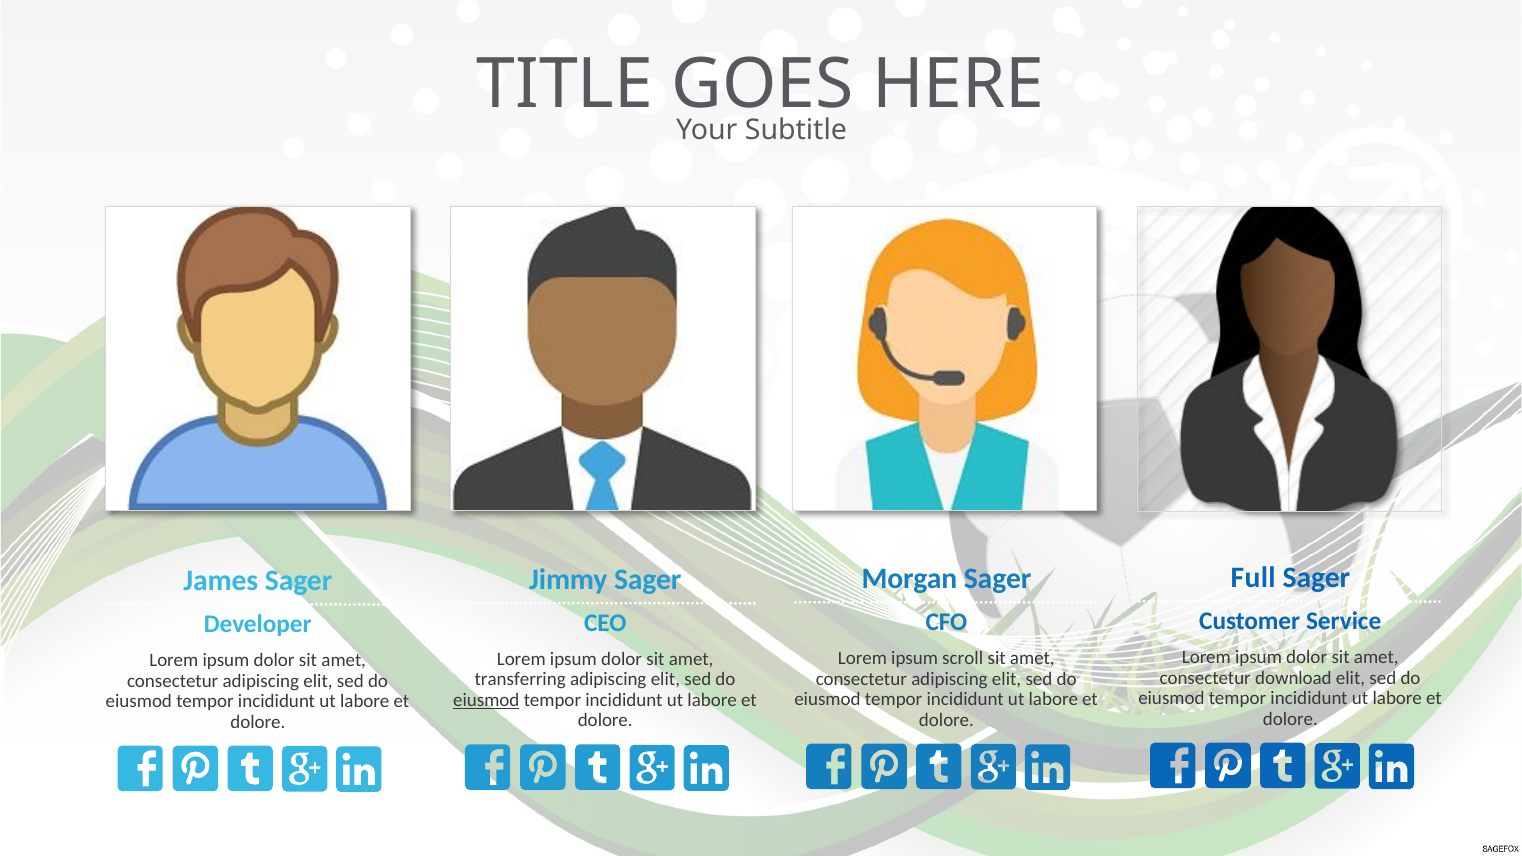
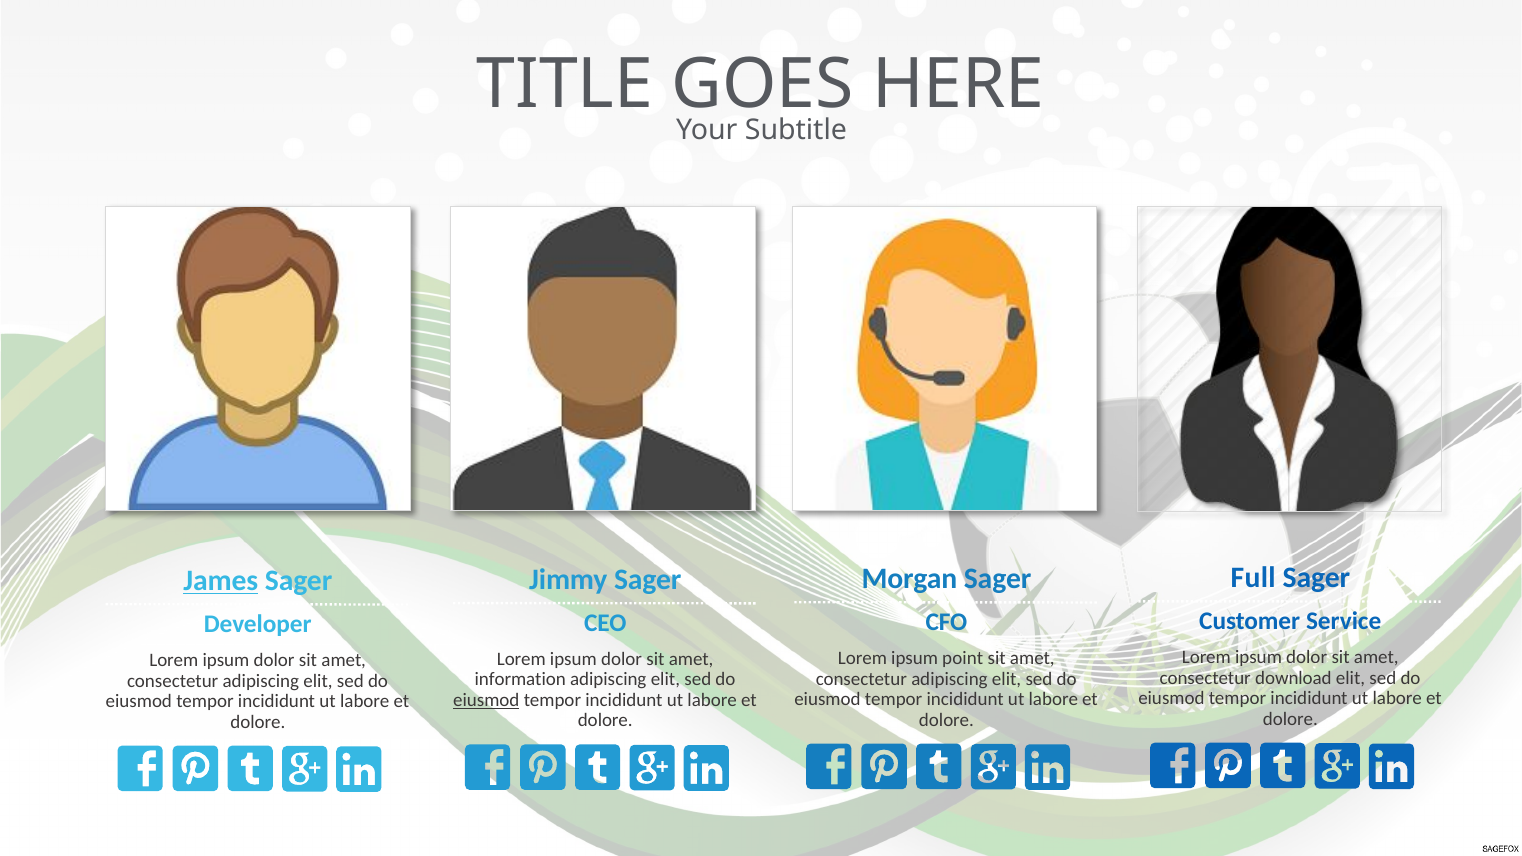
James underline: none -> present
scroll: scroll -> point
transferring: transferring -> information
